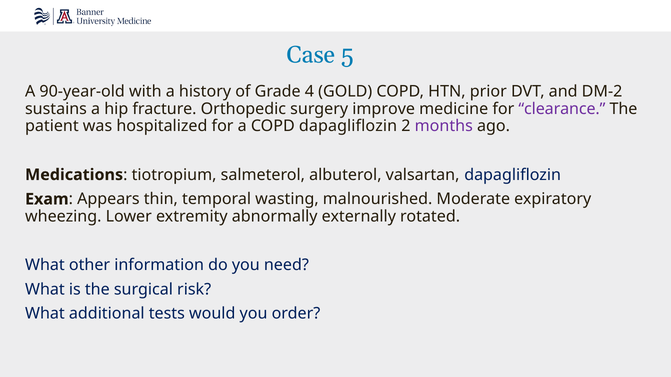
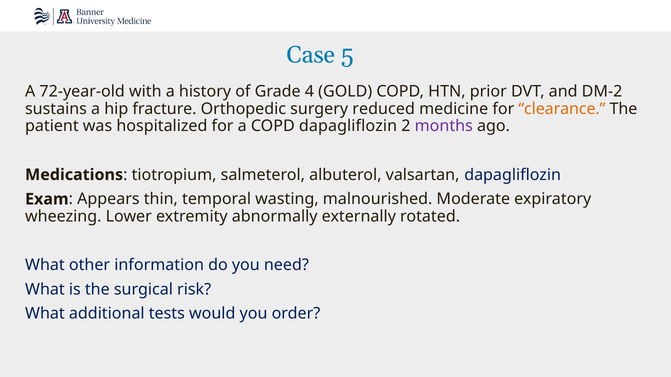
90-year-old: 90-year-old -> 72-year-old
improve: improve -> reduced
clearance colour: purple -> orange
